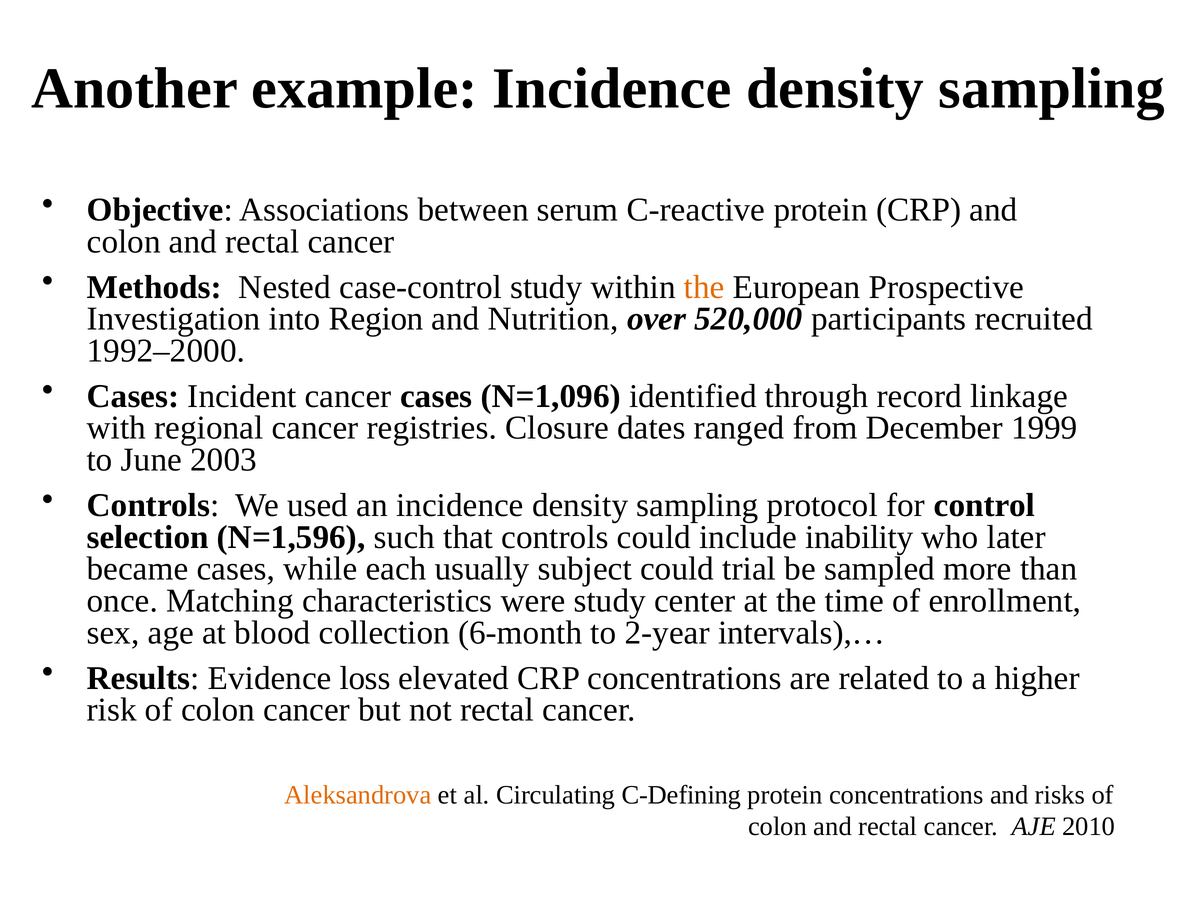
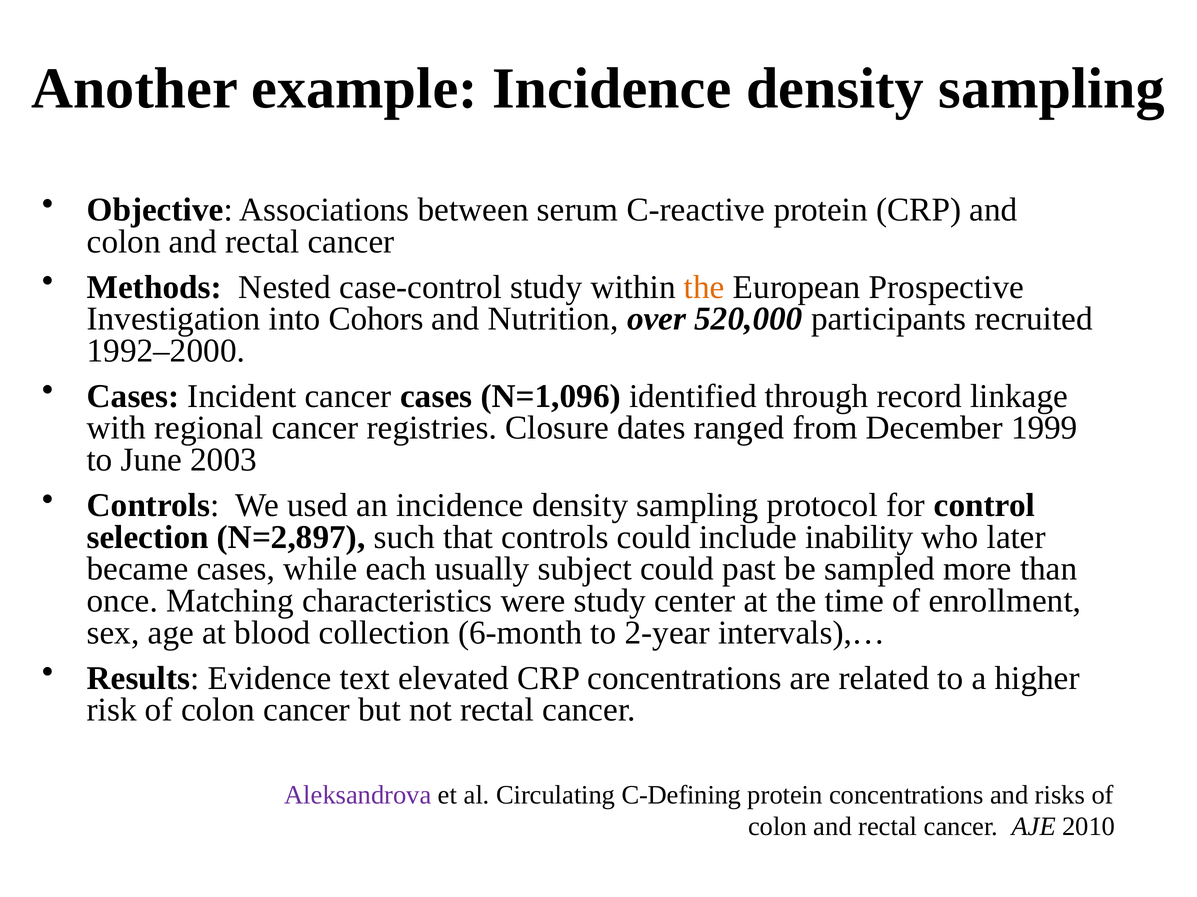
Region: Region -> Cohors
N=1,596: N=1,596 -> N=2,897
trial: trial -> past
loss: loss -> text
Aleksandrova colour: orange -> purple
